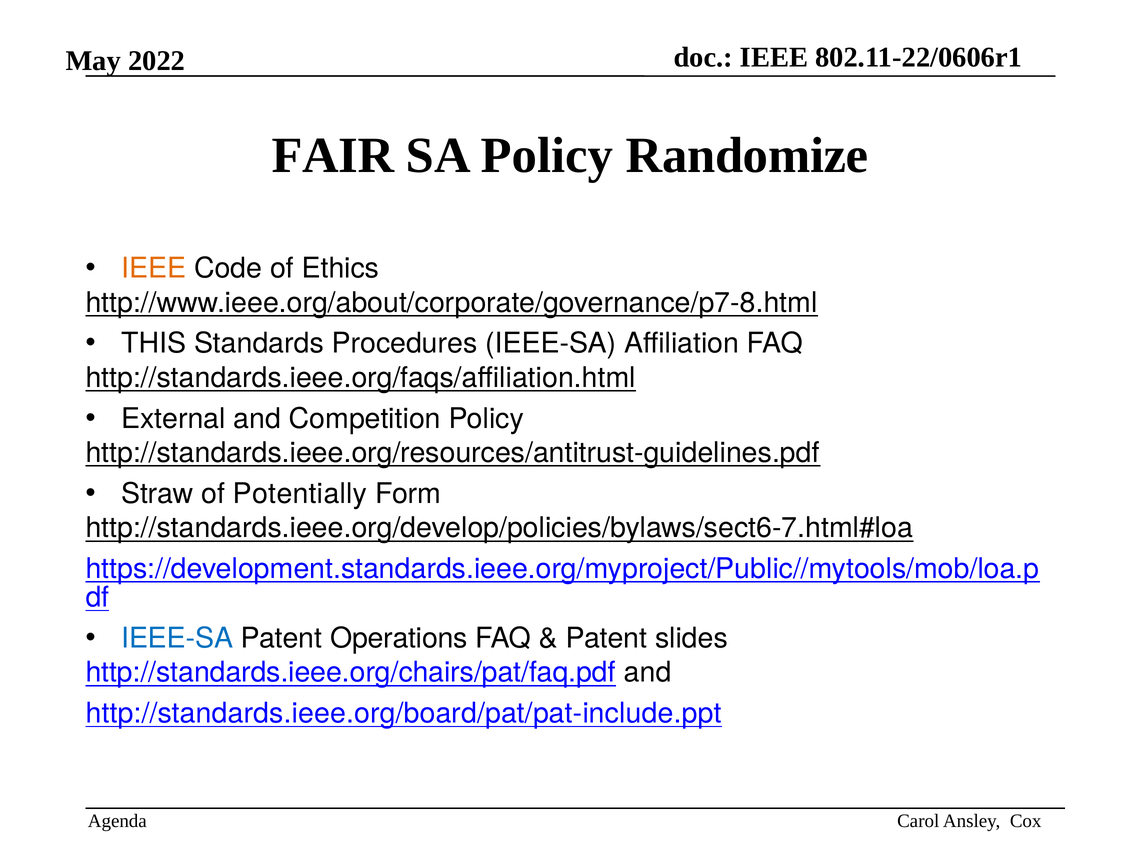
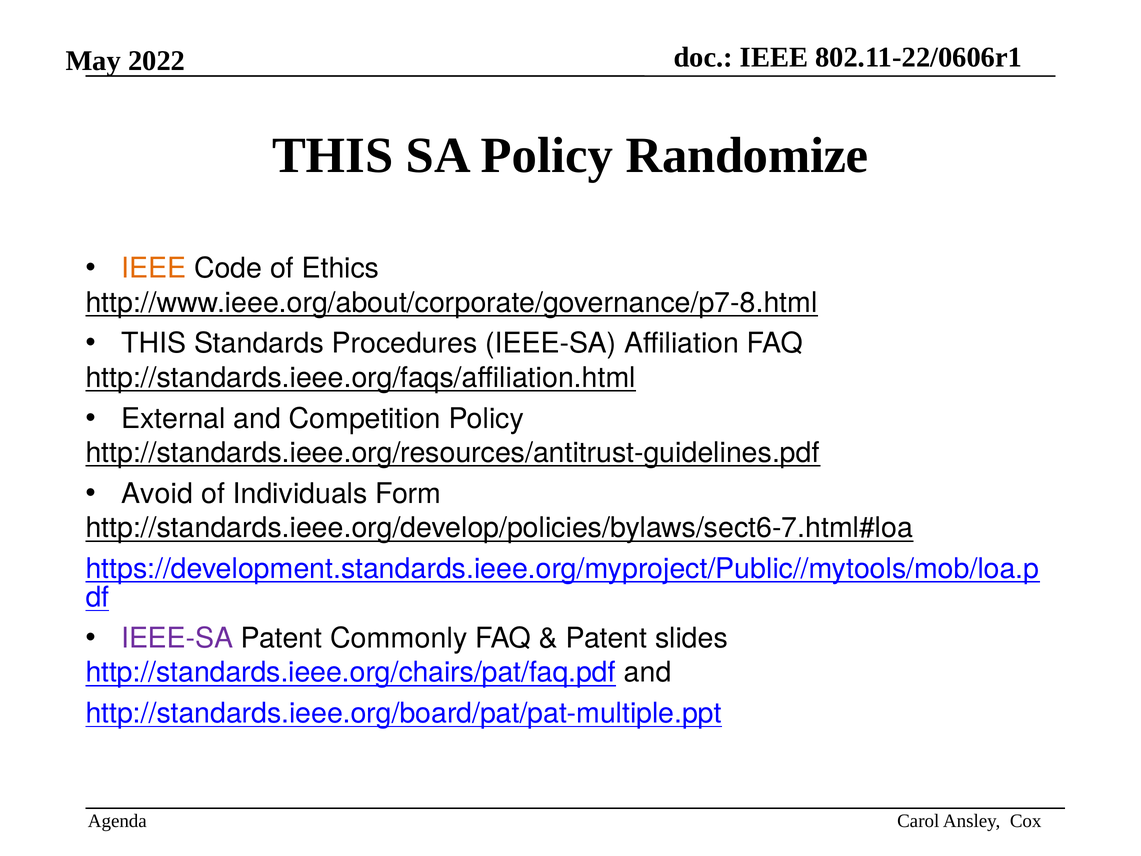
FAIR at (333, 156): FAIR -> THIS
Straw: Straw -> Avoid
Potentially: Potentially -> Individuals
IEEE-SA at (177, 638) colour: blue -> purple
Operations: Operations -> Commonly
http://standards.ieee.org/board/pat/pat-include.ppt: http://standards.ieee.org/board/pat/pat-include.ppt -> http://standards.ieee.org/board/pat/pat-multiple.ppt
